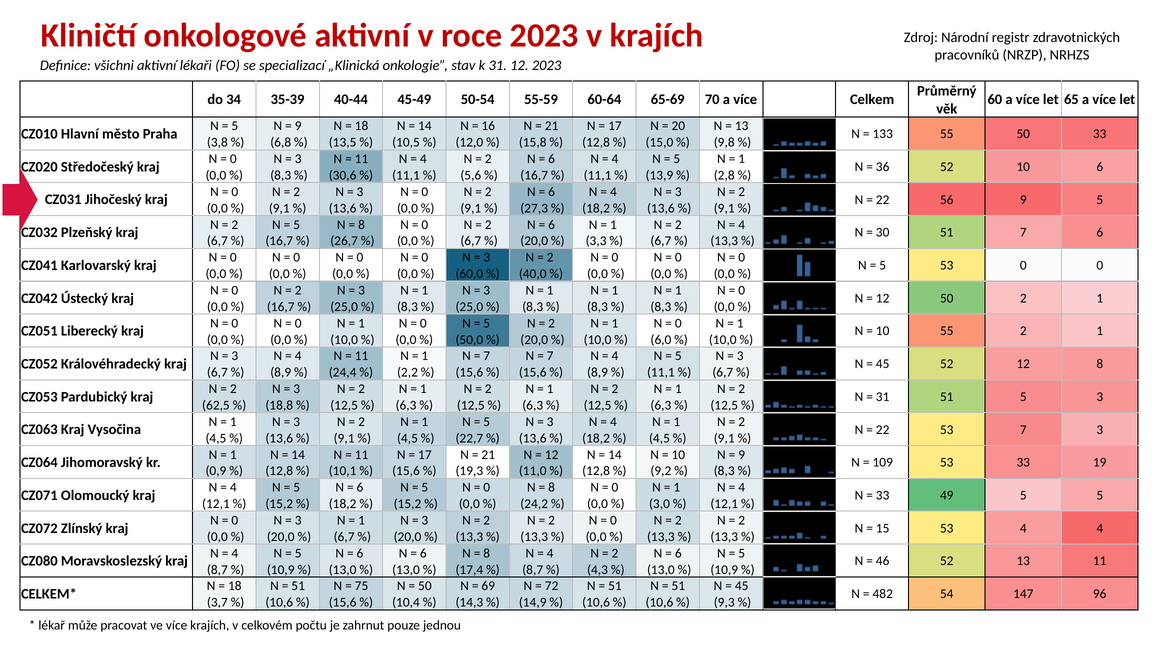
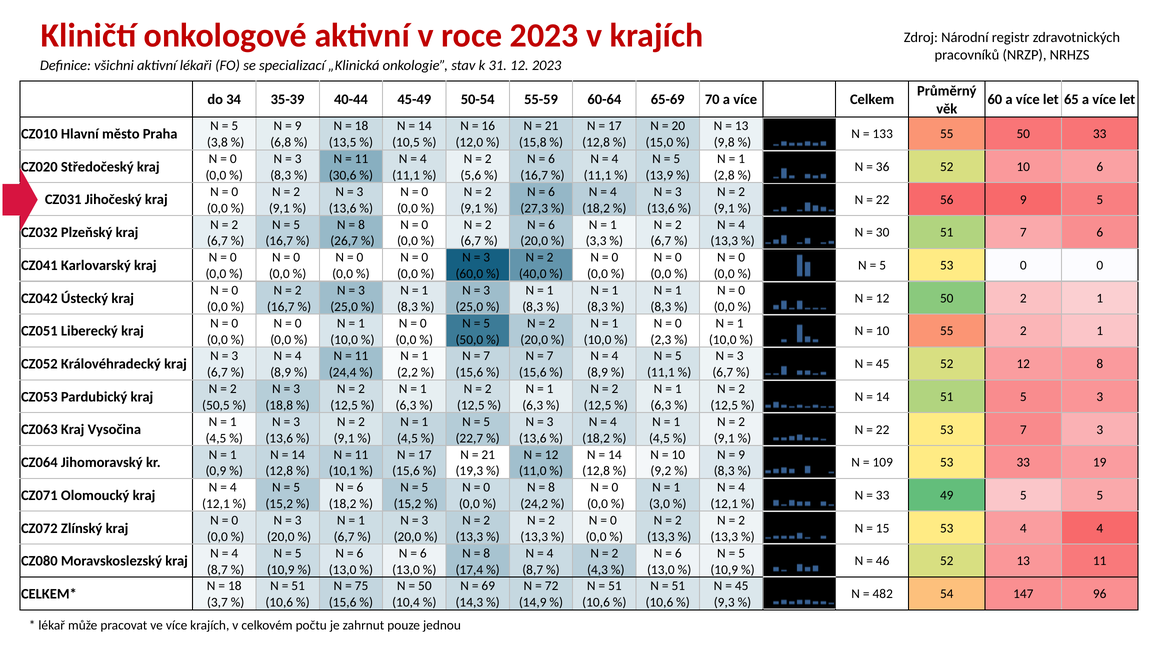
6,0: 6,0 -> 2,3
31 at (883, 397): 31 -> 14
62,5: 62,5 -> 50,5
